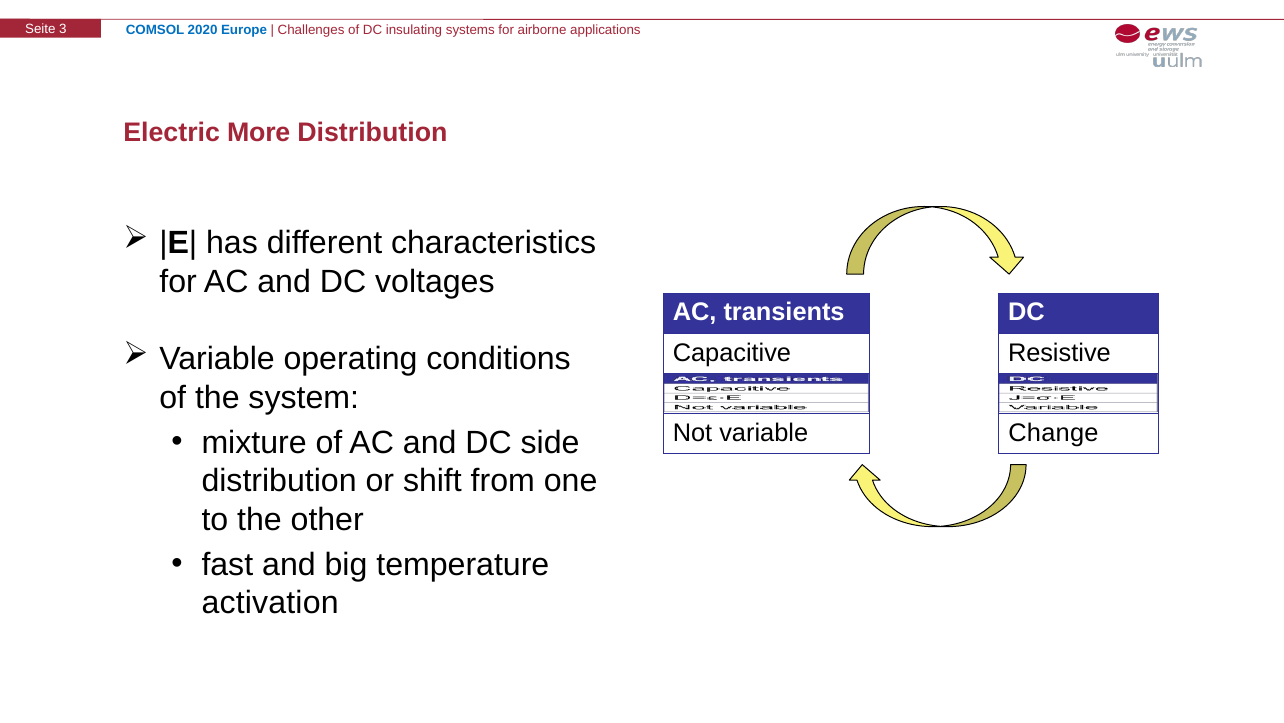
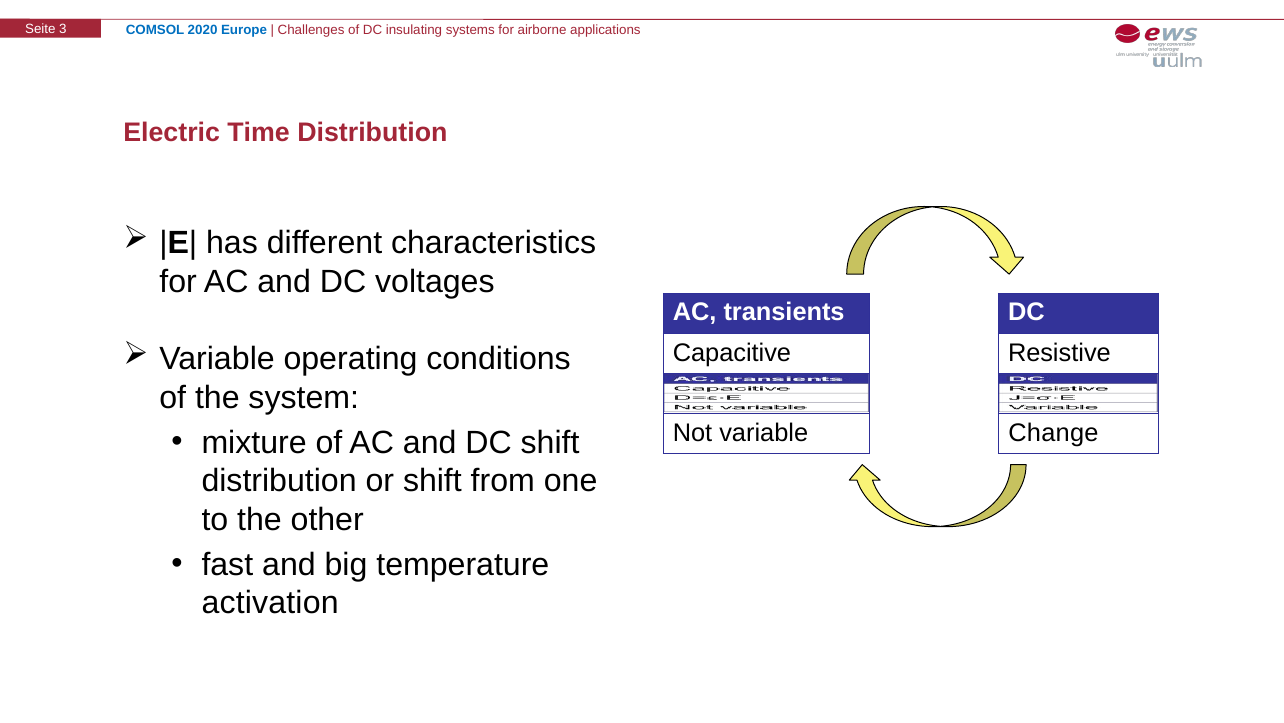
More: More -> Time
DC side: side -> shift
